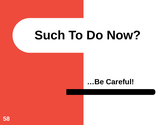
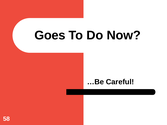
Such: Such -> Goes
